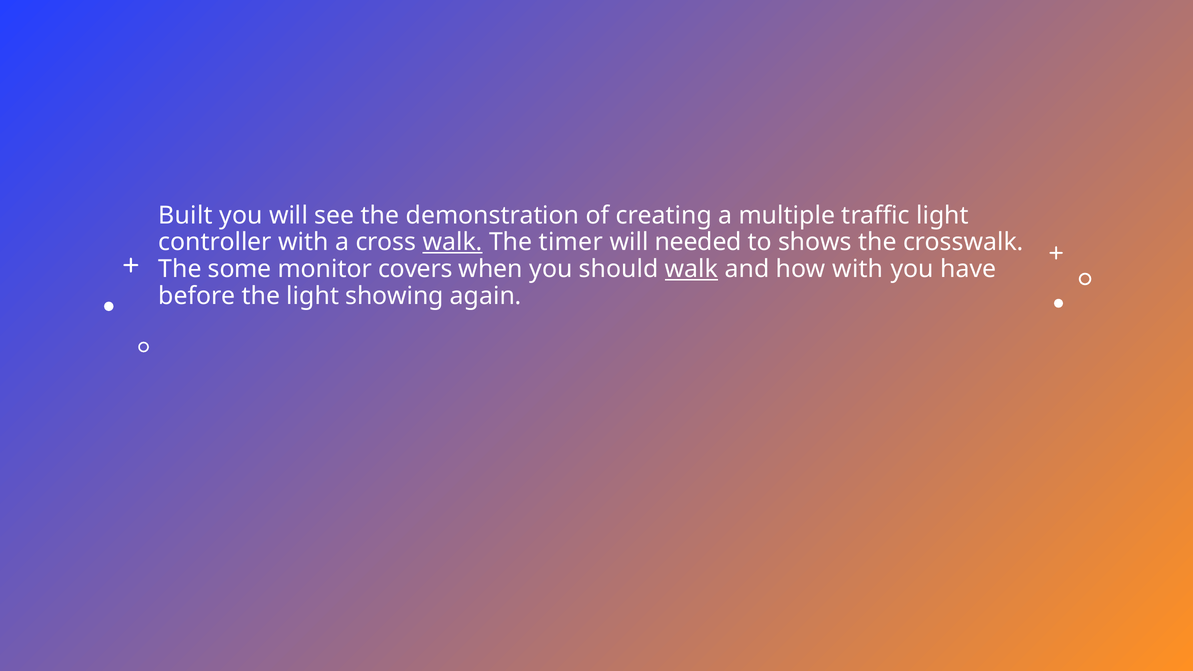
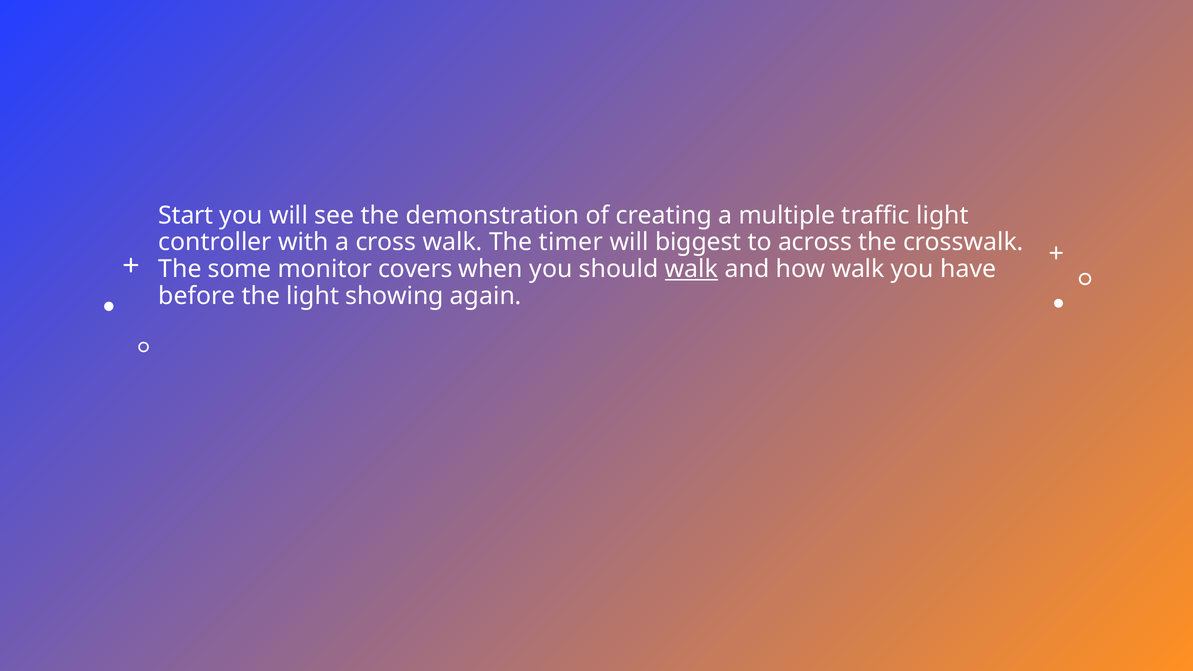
Built: Built -> Start
walk at (453, 242) underline: present -> none
needed: needed -> biggest
shows: shows -> across
how with: with -> walk
